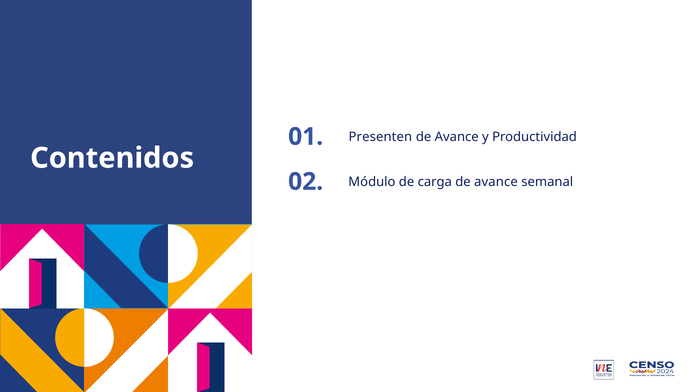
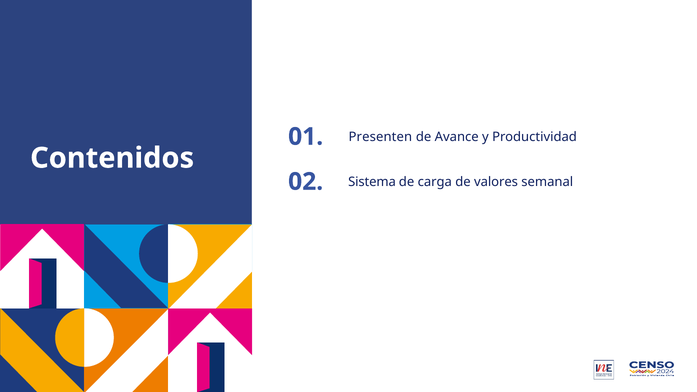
Módulo: Módulo -> Sistema
carga de avance: avance -> valores
